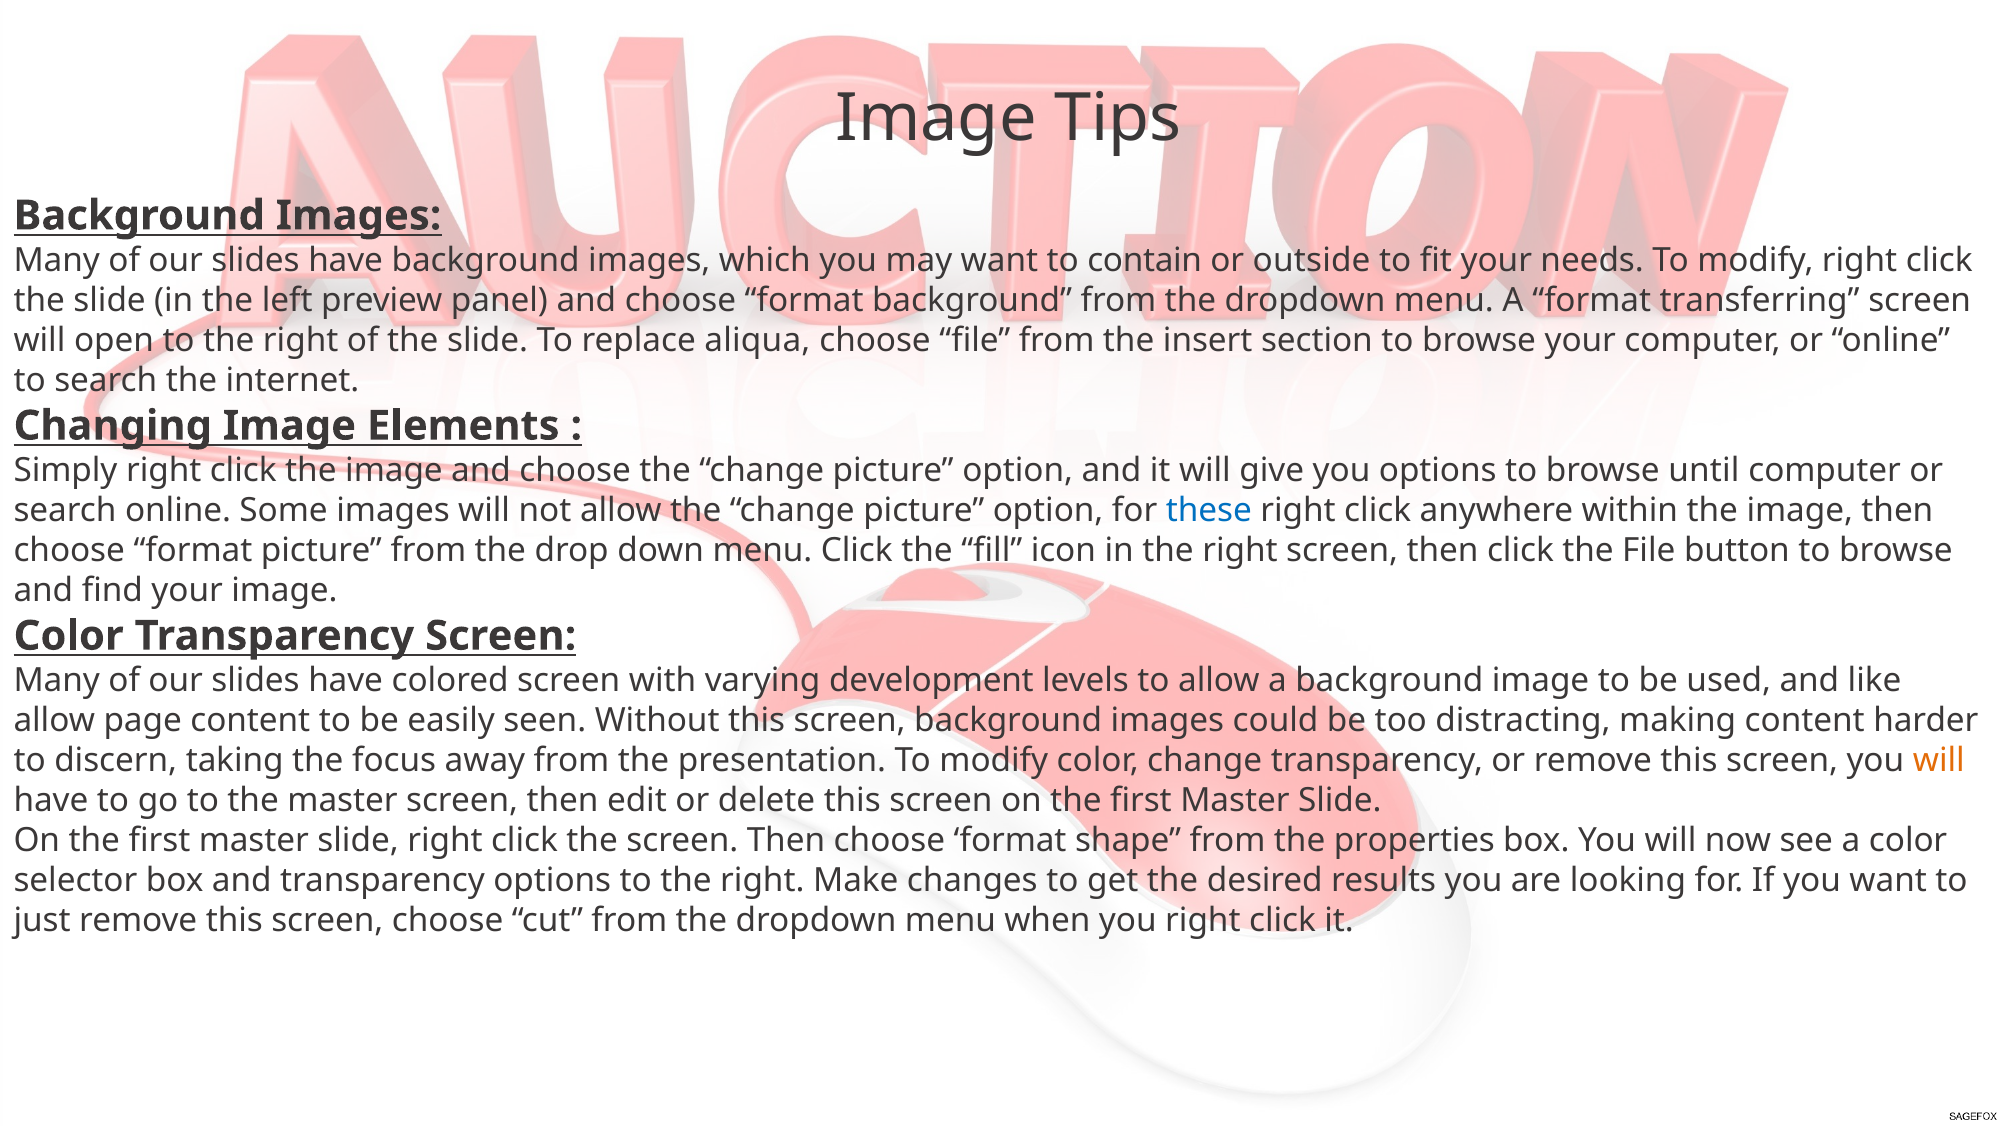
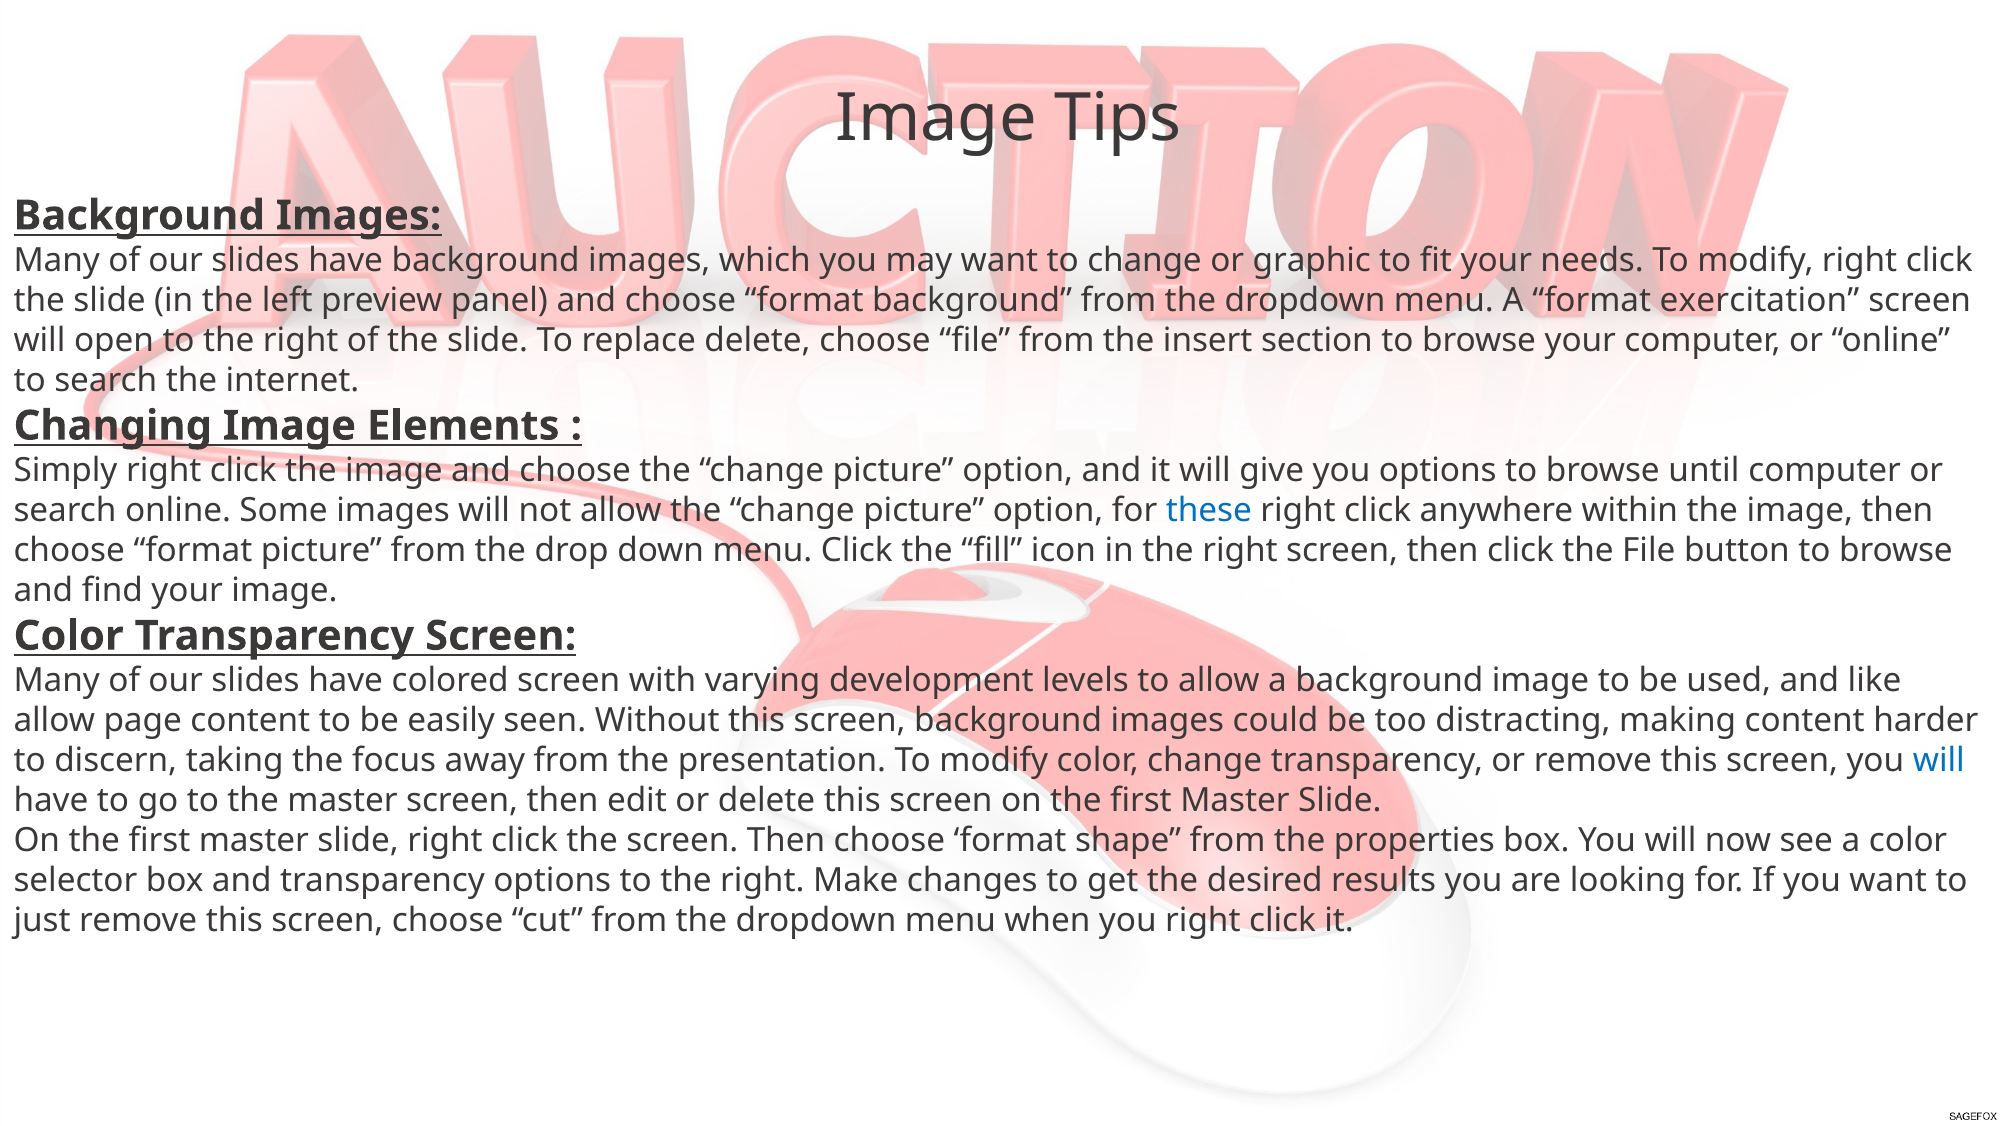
to contain: contain -> change
outside: outside -> graphic
transferring: transferring -> exercitation
replace aliqua: aliqua -> delete
will at (1939, 760) colour: orange -> blue
